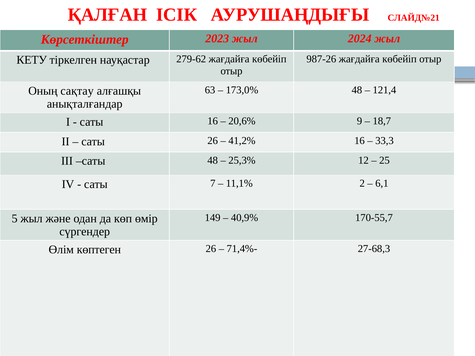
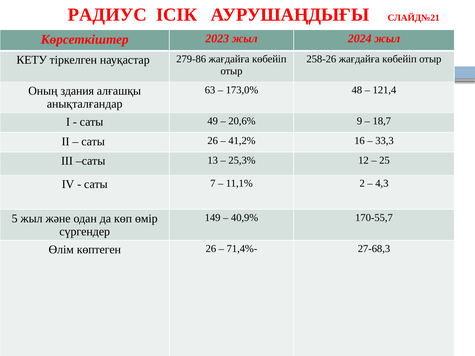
ҚАЛҒАН: ҚАЛҒАН -> РАДИУС
987-26: 987-26 -> 258-26
279-62: 279-62 -> 279-86
сақтау: сақтау -> здания
саты 16: 16 -> 49
саты 48: 48 -> 13
6,1: 6,1 -> 4,3
